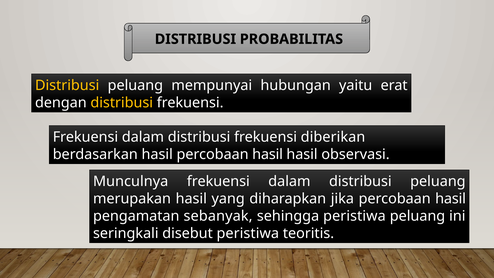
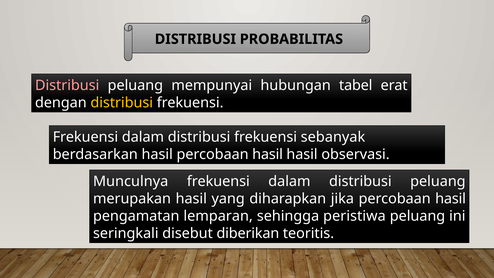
Distribusi at (67, 85) colour: yellow -> pink
yaitu: yaitu -> tabel
diberikan: diberikan -> sebanyak
sebanyak: sebanyak -> lemparan
disebut peristiwa: peristiwa -> diberikan
